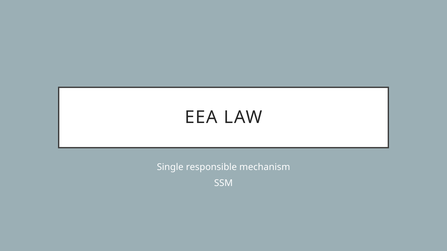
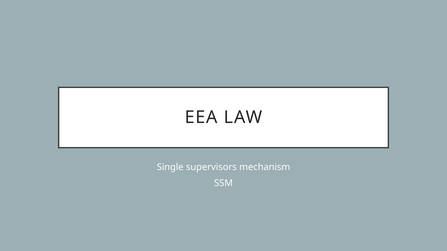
responsible: responsible -> supervisors
